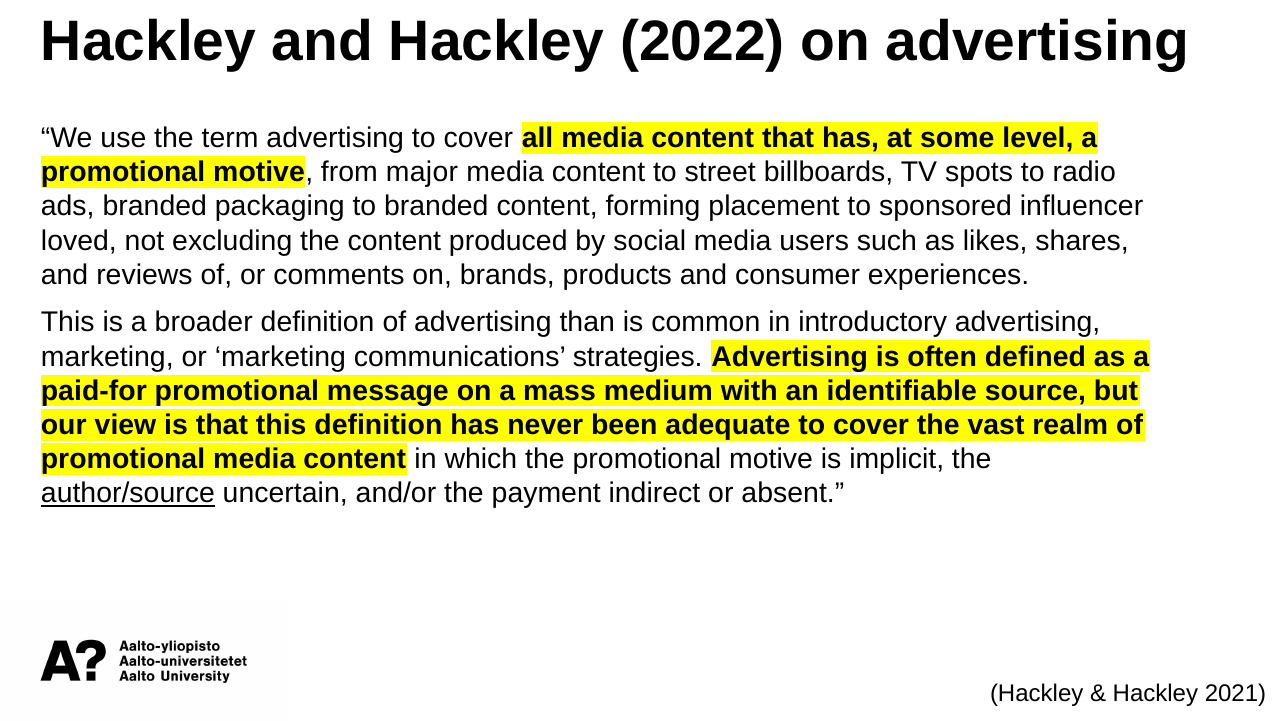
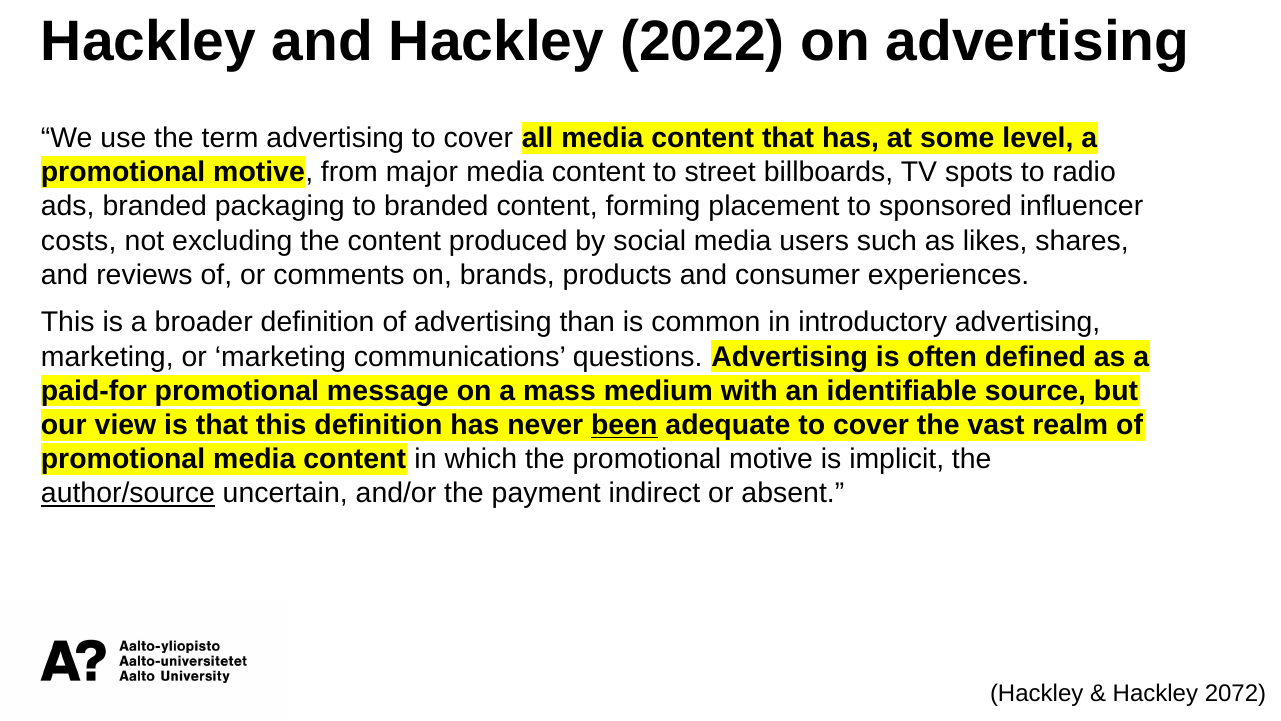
loved: loved -> costs
strategies: strategies -> questions
been underline: none -> present
2021: 2021 -> 2072
